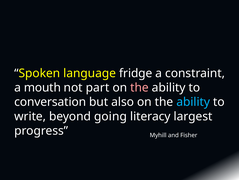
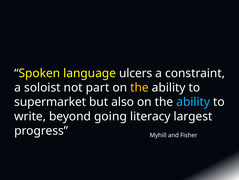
fridge: fridge -> ulcers
mouth: mouth -> soloist
the at (139, 87) colour: pink -> yellow
conversation: conversation -> supermarket
